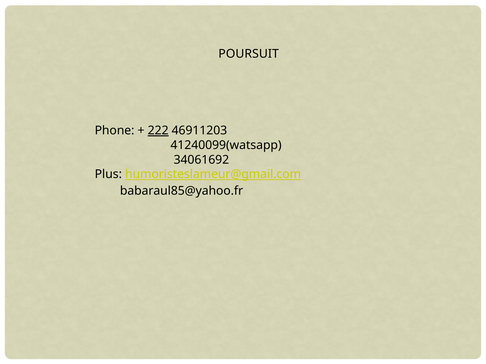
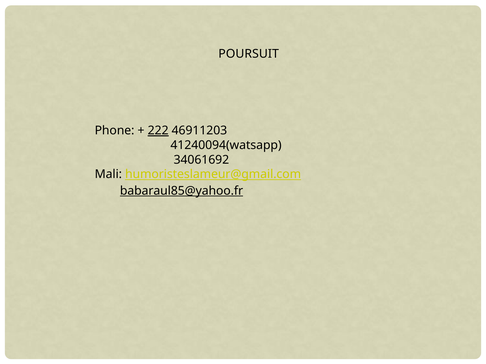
41240099(watsapp: 41240099(watsapp -> 41240094(watsapp
Plus: Plus -> Mali
babaraul85@yahoo.fr underline: none -> present
